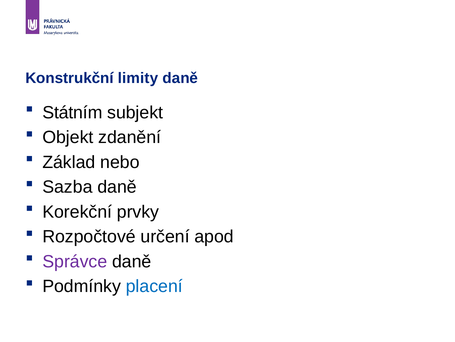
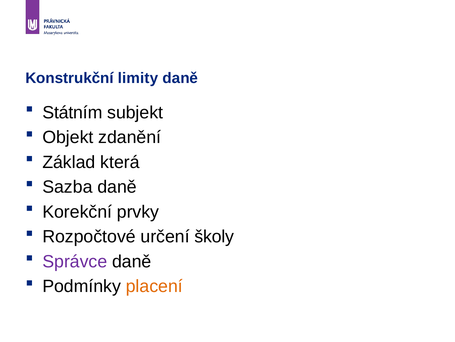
nebo: nebo -> která
apod: apod -> školy
placení colour: blue -> orange
